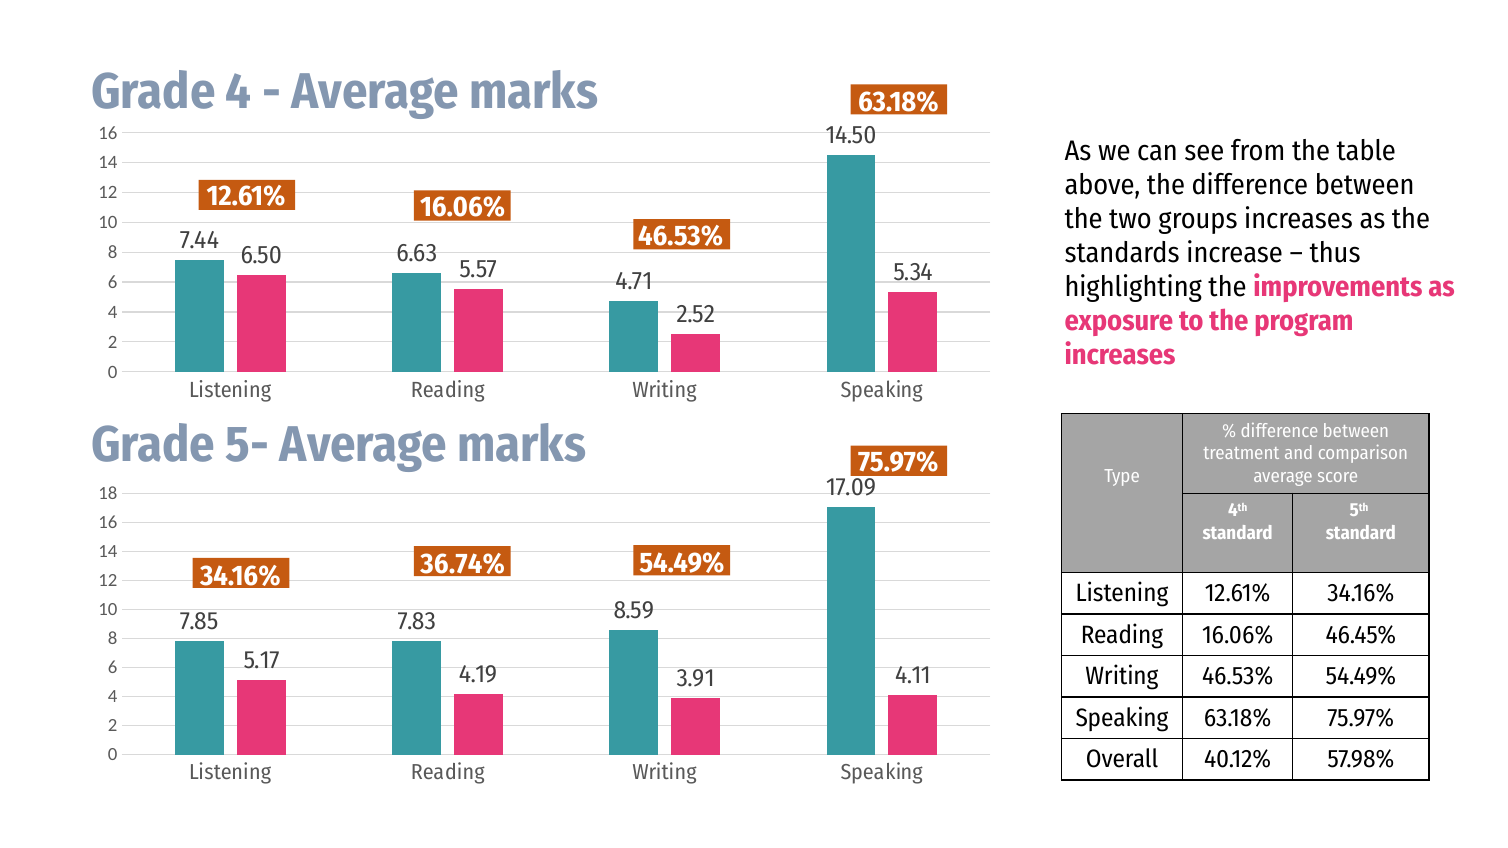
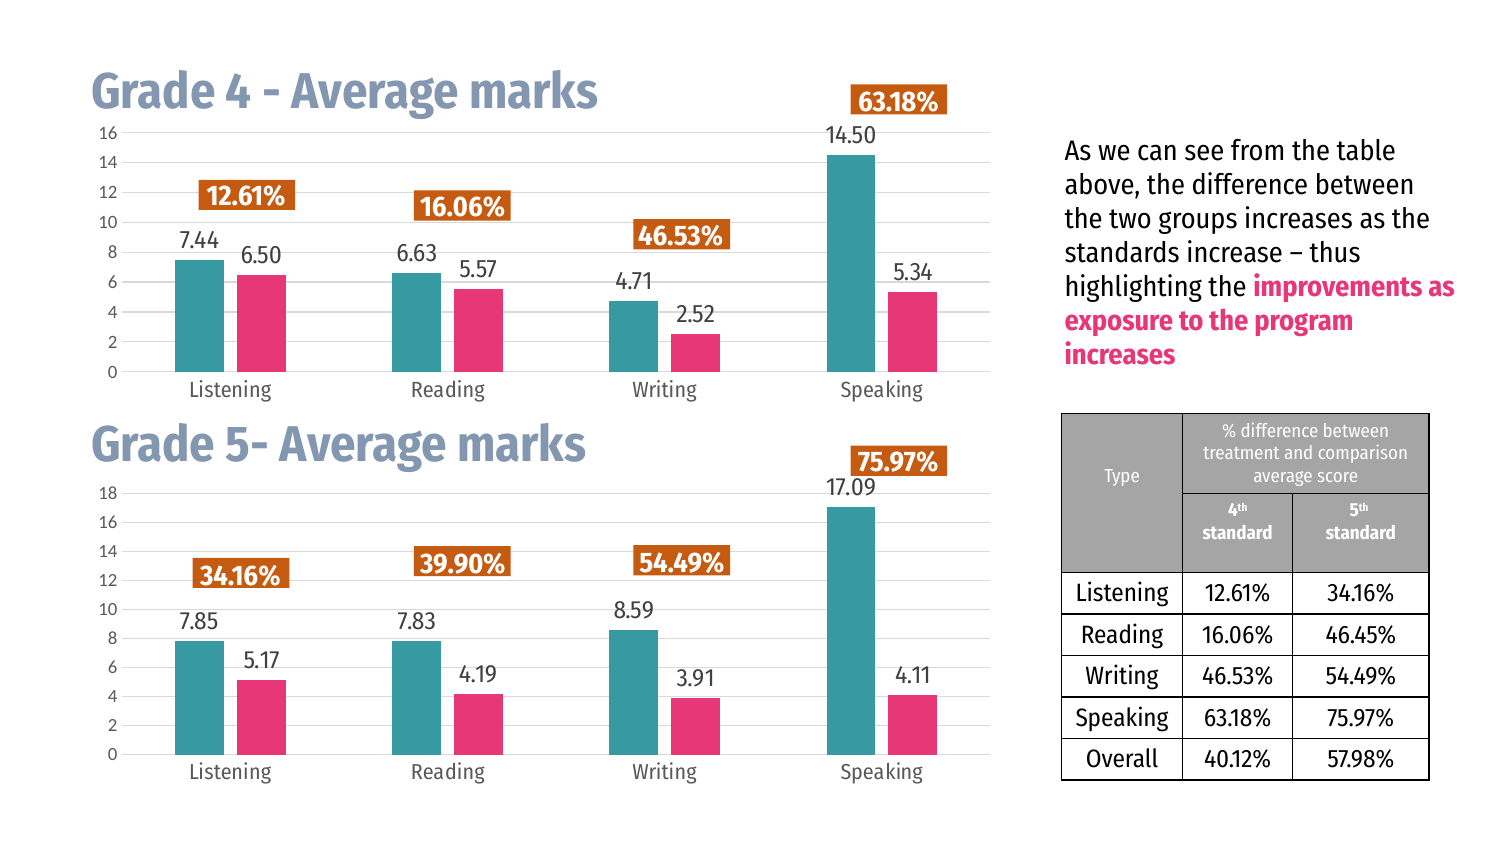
36.74%: 36.74% -> 39.90%
